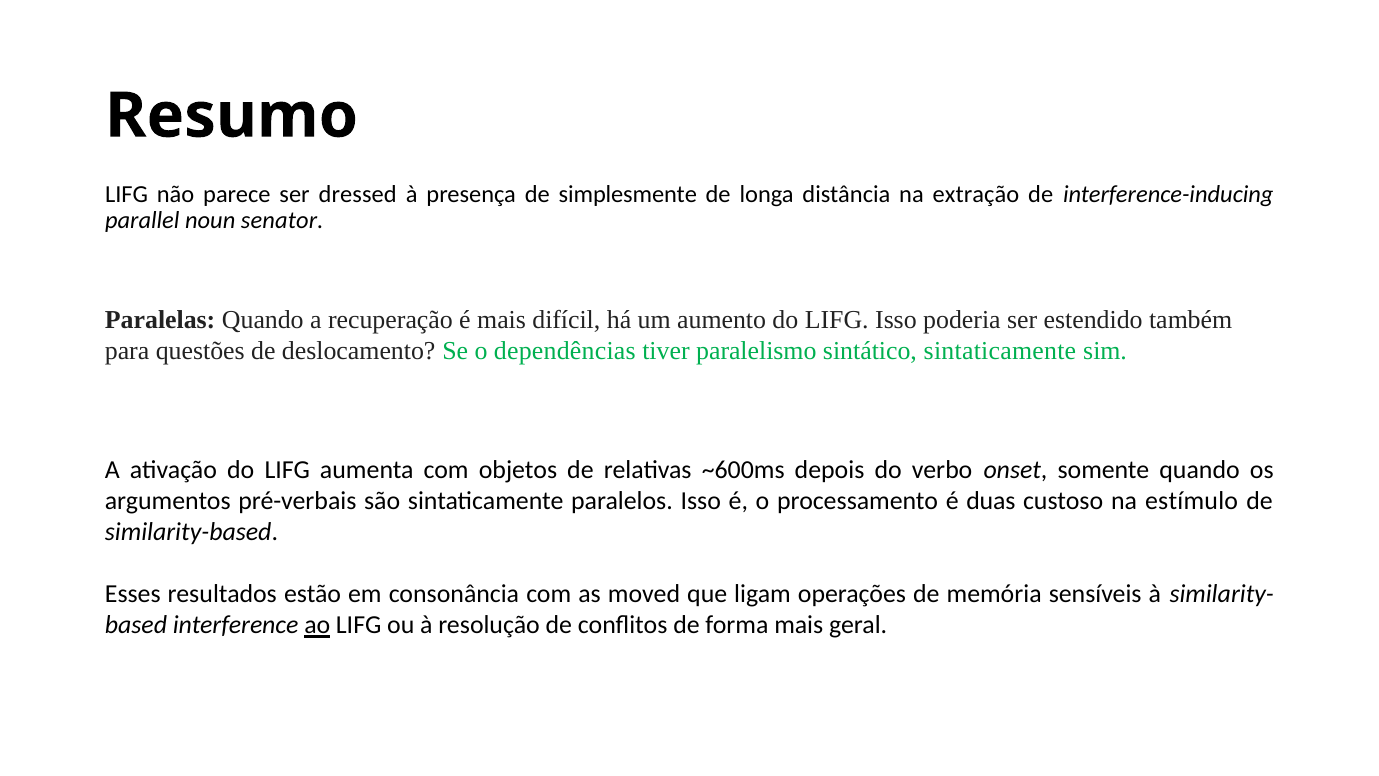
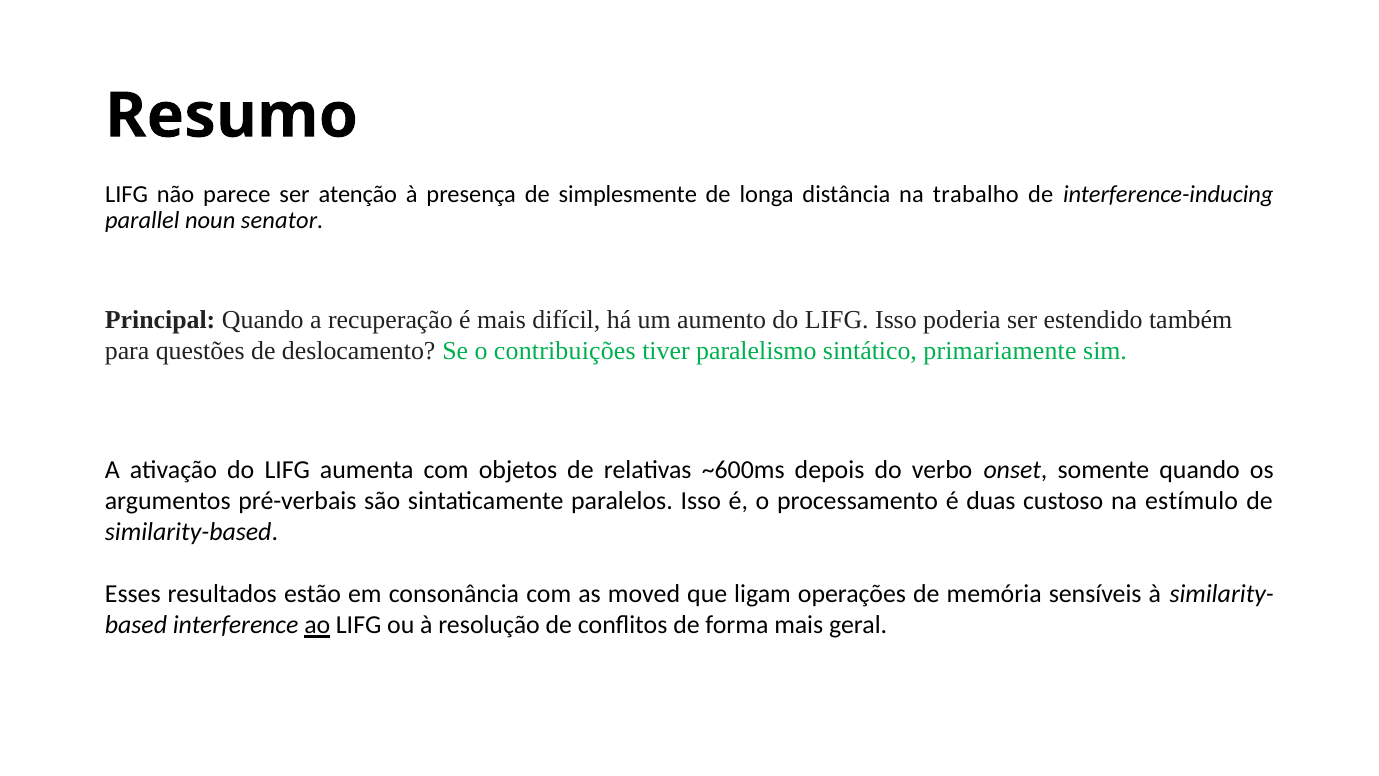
dressed: dressed -> atenção
extração: extração -> trabalho
Paralelas: Paralelas -> Principal
dependências: dependências -> contribuições
sintático sintaticamente: sintaticamente -> primariamente
